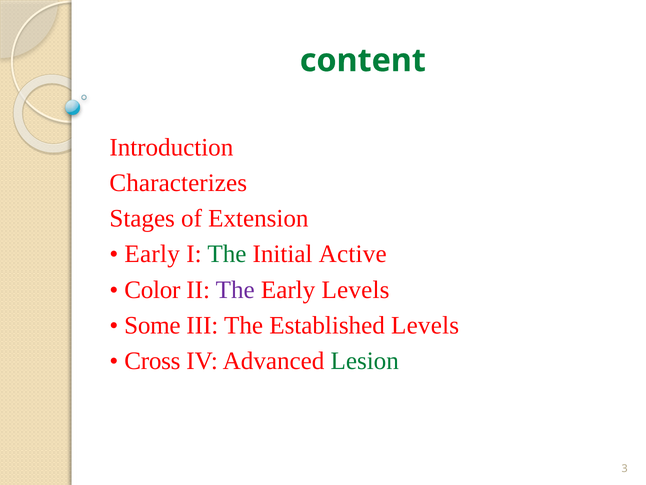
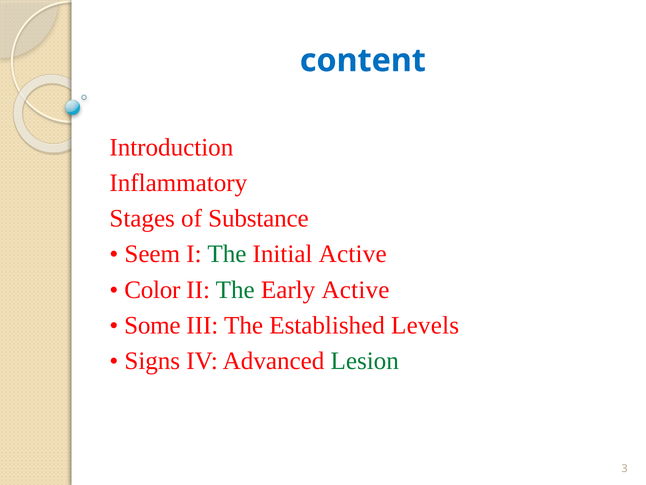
content colour: green -> blue
Characterizes: Characterizes -> Inflammatory
Extension: Extension -> Substance
Early at (152, 254): Early -> Seem
The at (235, 289) colour: purple -> green
Early Levels: Levels -> Active
Cross: Cross -> Signs
